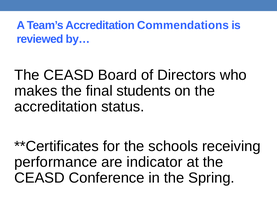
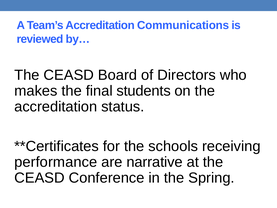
Commendations: Commendations -> Communications
indicator: indicator -> narrative
